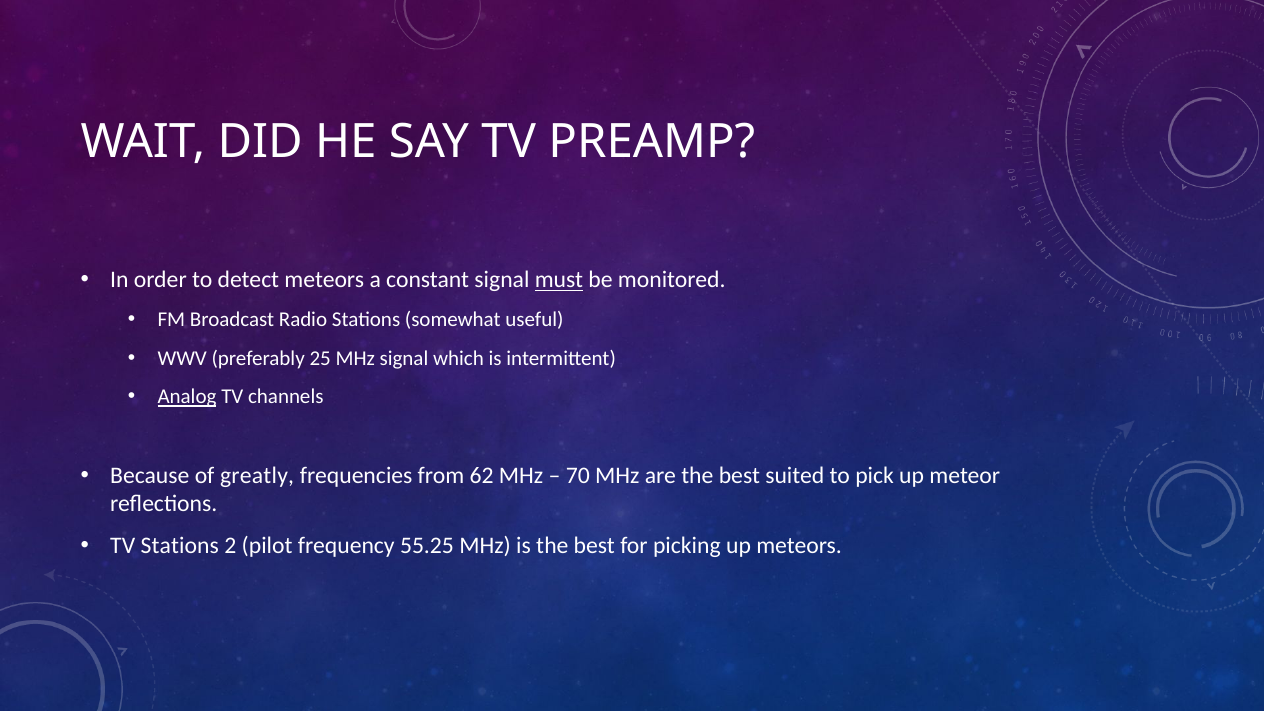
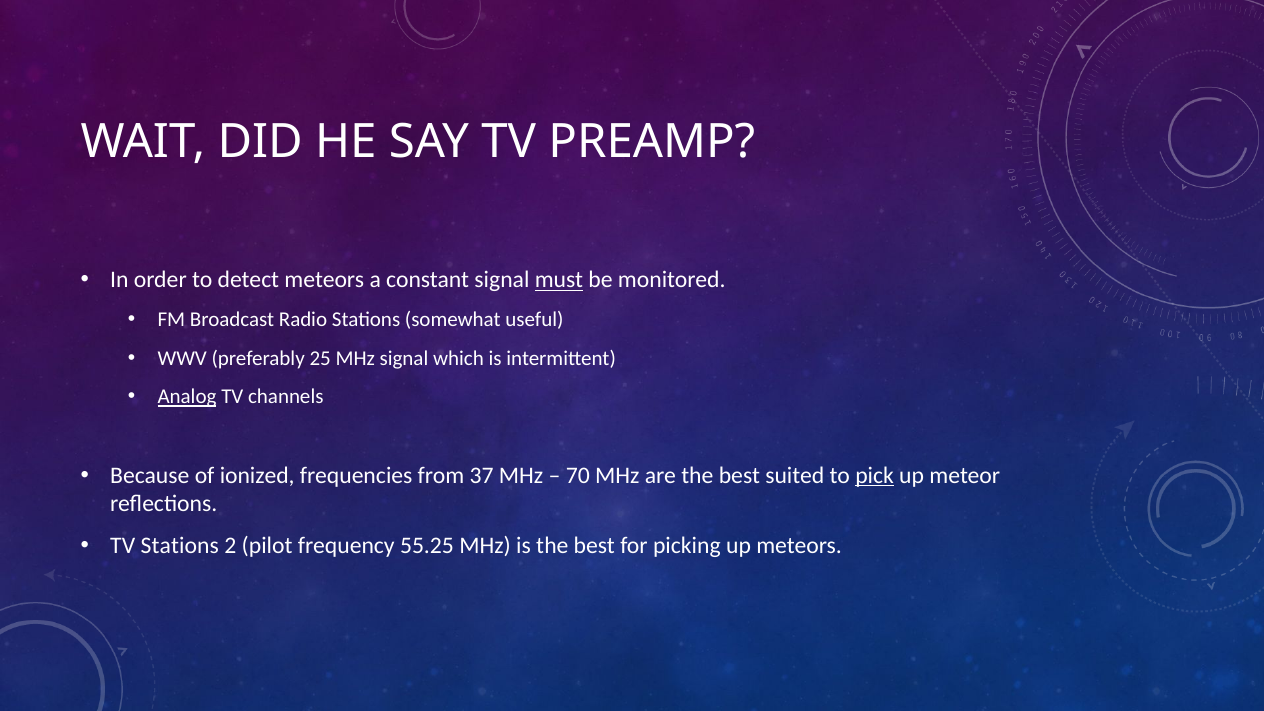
greatly: greatly -> ionized
62: 62 -> 37
pick underline: none -> present
